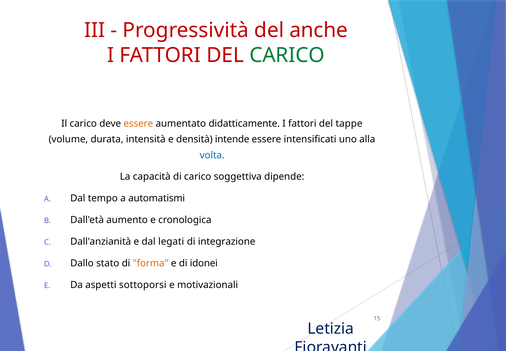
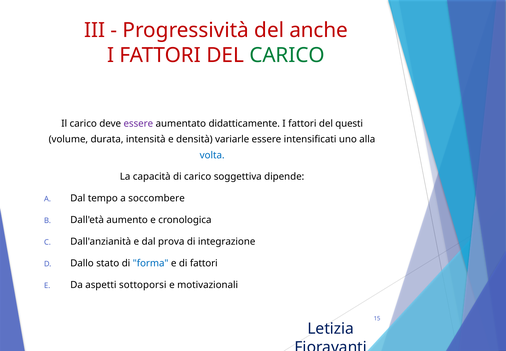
essere at (138, 123) colour: orange -> purple
tappe: tappe -> questi
intende: intende -> variarle
automatismi: automatismi -> soccombere
legati: legati -> prova
forma colour: orange -> blue
di idonei: idonei -> fattori
